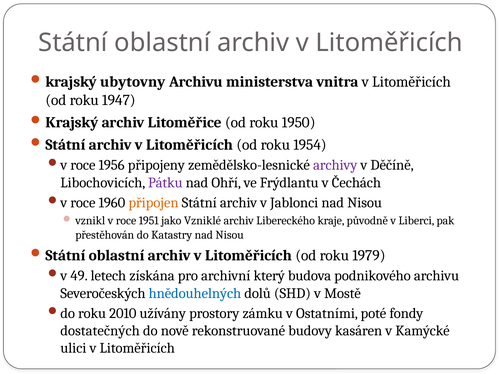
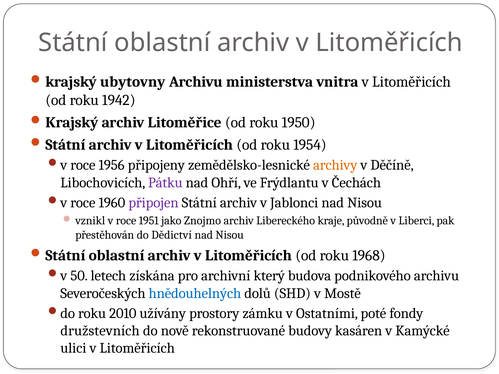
1947: 1947 -> 1942
archivy colour: purple -> orange
připojen colour: orange -> purple
Vzniklé: Vzniklé -> Znojmo
Katastry: Katastry -> Dědictví
1979: 1979 -> 1968
49: 49 -> 50
dostatečných: dostatečných -> družstevních
